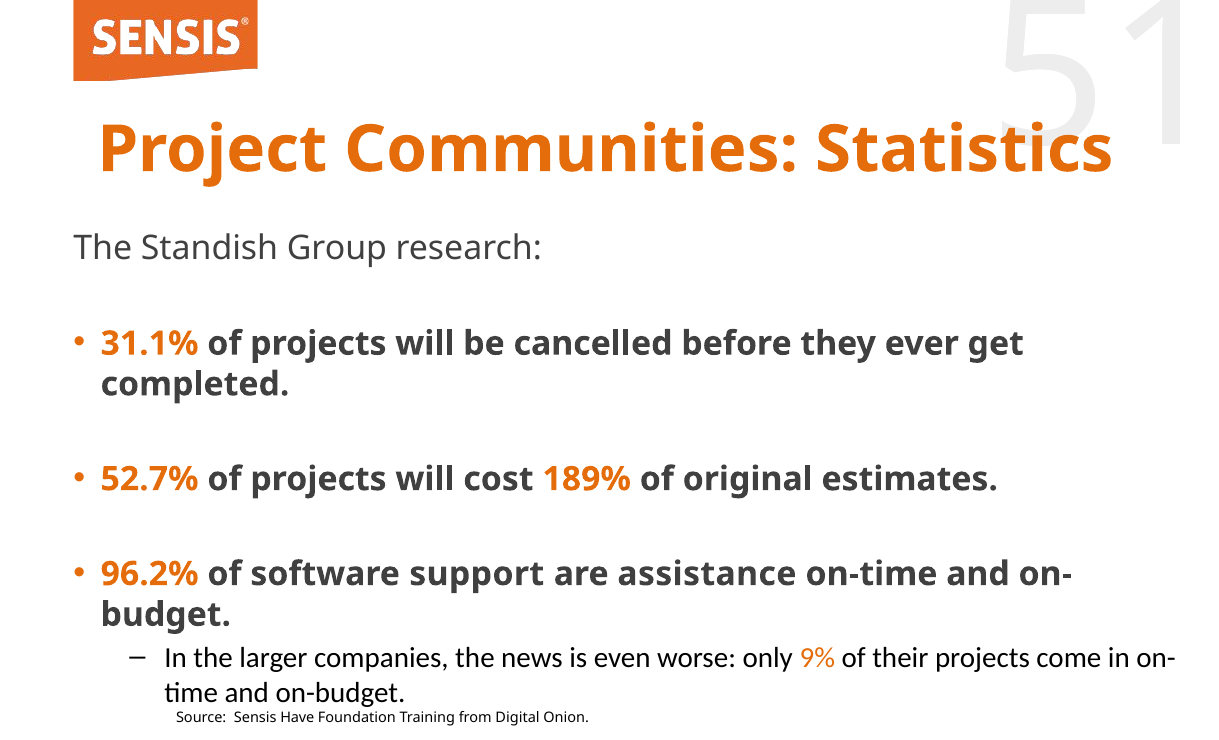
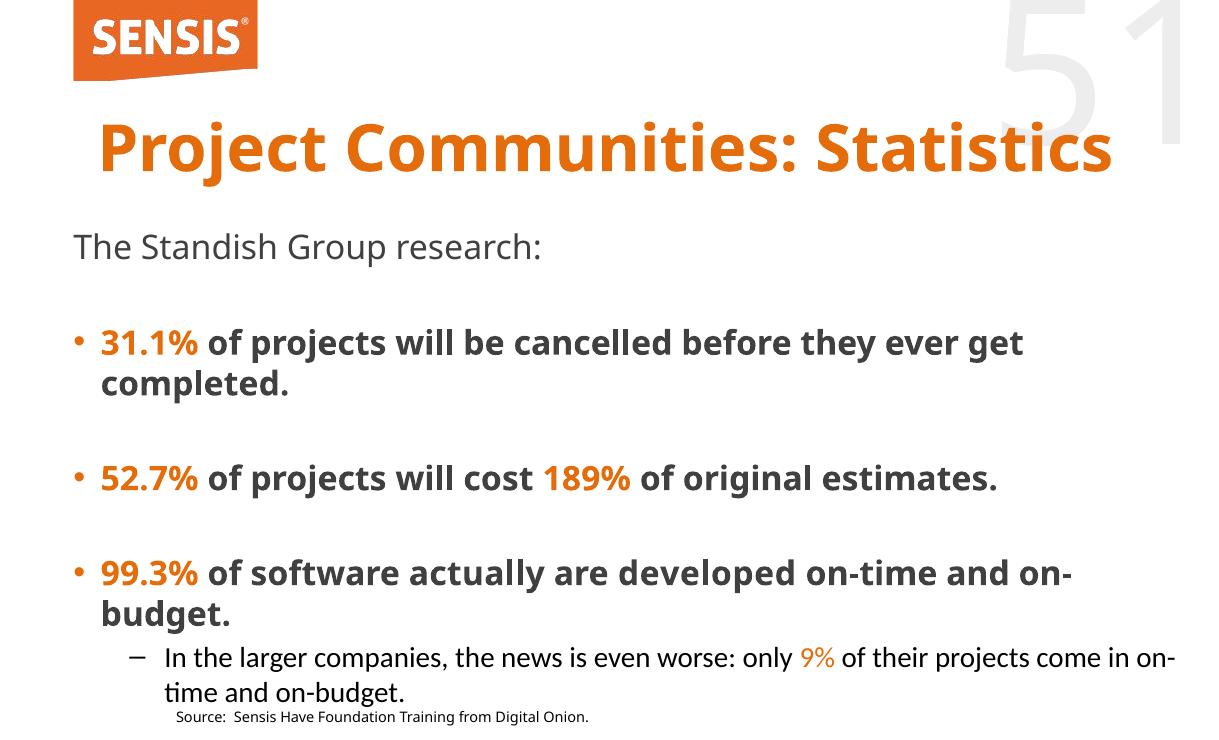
96.2%: 96.2% -> 99.3%
support: support -> actually
assistance: assistance -> developed
